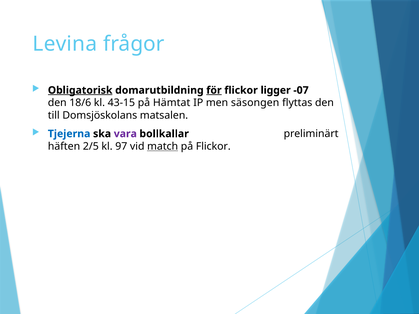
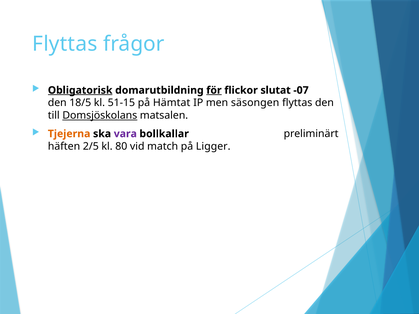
Levina at (65, 44): Levina -> Flyttas
ligger: ligger -> slutat
18/6: 18/6 -> 18/5
43-15: 43-15 -> 51-15
Domsjöskolans underline: none -> present
Tjejerna colour: blue -> orange
97: 97 -> 80
match underline: present -> none
på Flickor: Flickor -> Ligger
